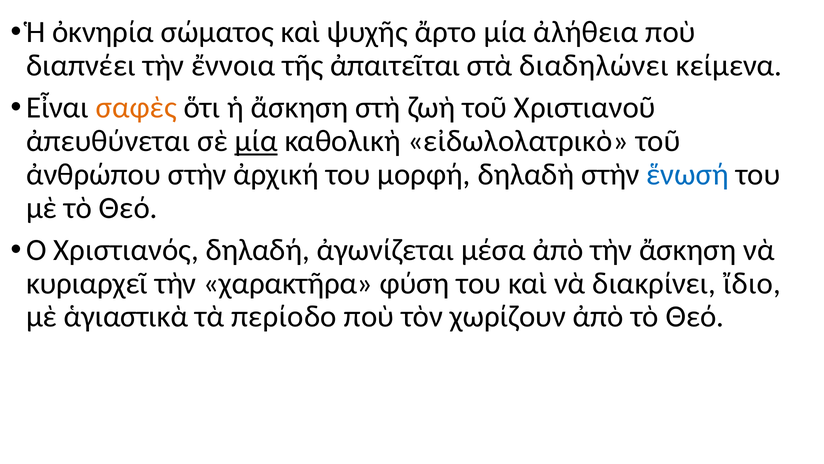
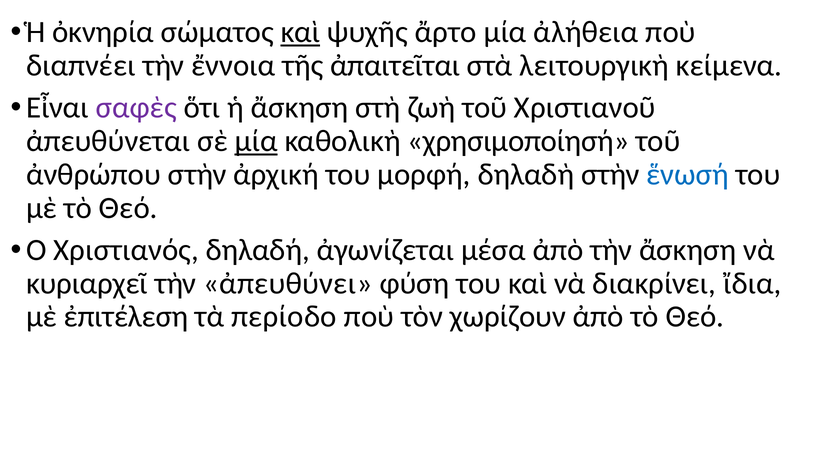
καὶ at (300, 32) underline: none -> present
διαδηλώνει: διαδηλώνει -> λειτουργικὴ
σαφὲς colour: orange -> purple
εἰδωλολατρικὸ: εἰδωλολατρικὸ -> χρησιμοποίησή
χαρακτῆρα: χαρακτῆρα -> ἀπευθύνει
ἴδιο: ἴδιο -> ἴδια
ἁγιαστικὰ: ἁγιαστικὰ -> ἐπιτέλεση
